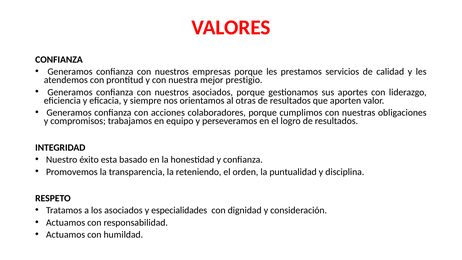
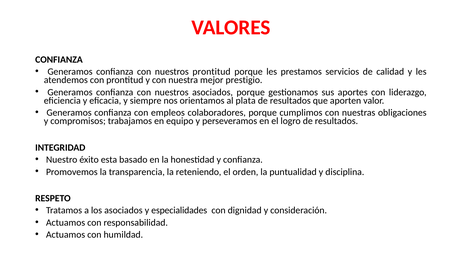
nuestros empresas: empresas -> prontitud
otras: otras -> plata
acciones: acciones -> empleos
